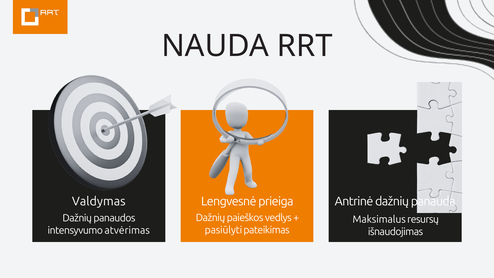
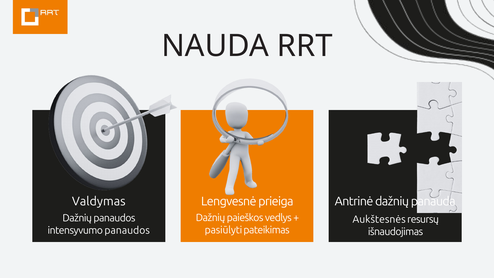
Maksimalus: Maksimalus -> Aukštesnės
intensyvumo atvėrimas: atvėrimas -> panaudos
